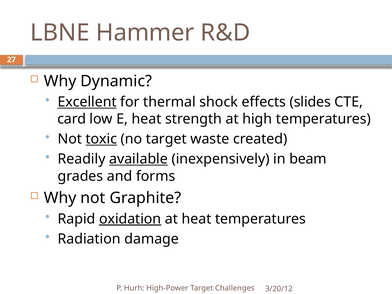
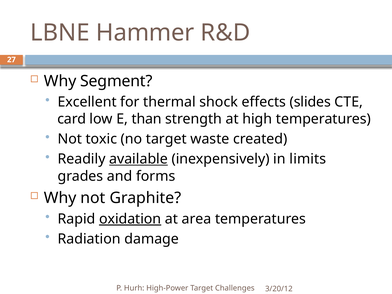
Dynamic: Dynamic -> Segment
Excellent underline: present -> none
E heat: heat -> than
toxic underline: present -> none
beam: beam -> limits
at heat: heat -> area
